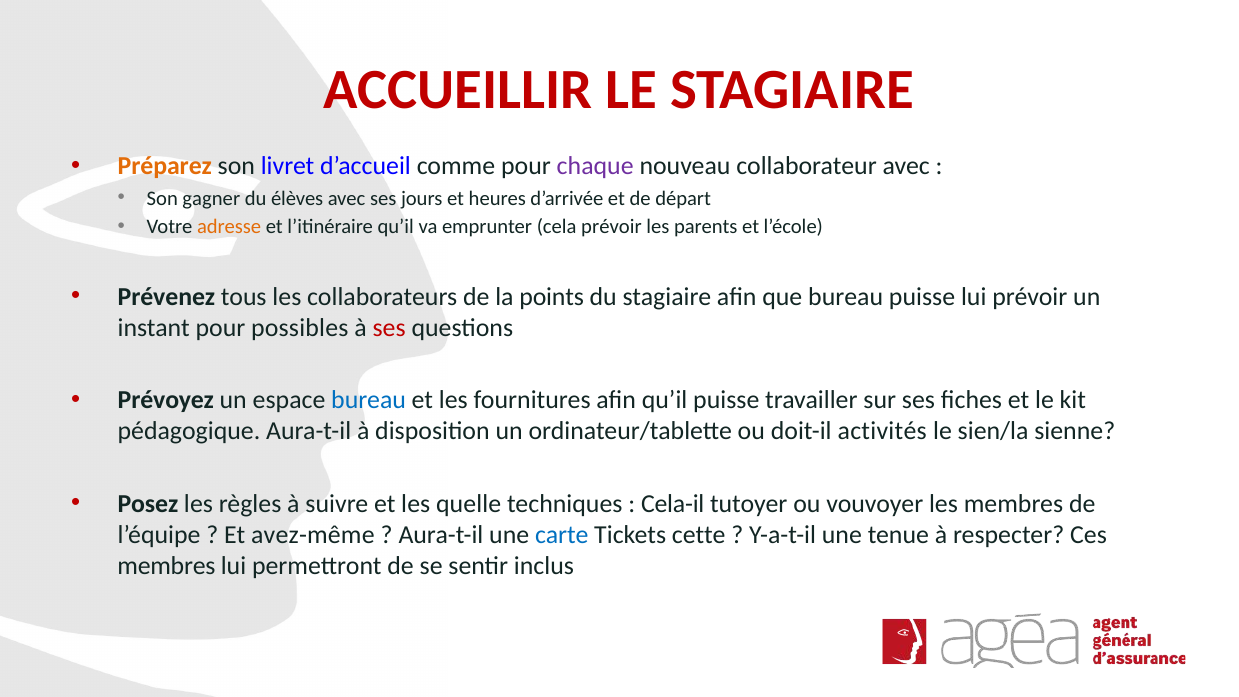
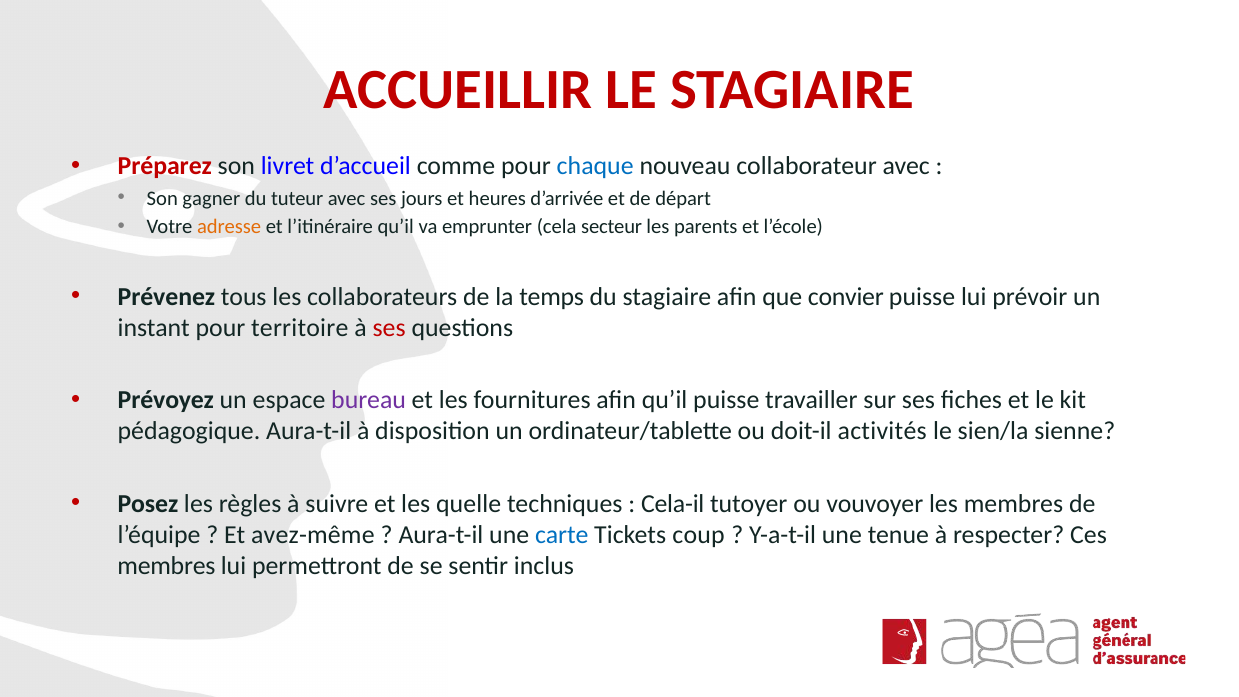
Préparez colour: orange -> red
chaque colour: purple -> blue
élèves: élèves -> tuteur
cela prévoir: prévoir -> secteur
points: points -> temps
que bureau: bureau -> convier
possibles: possibles -> territoire
bureau at (369, 400) colour: blue -> purple
cette: cette -> coup
